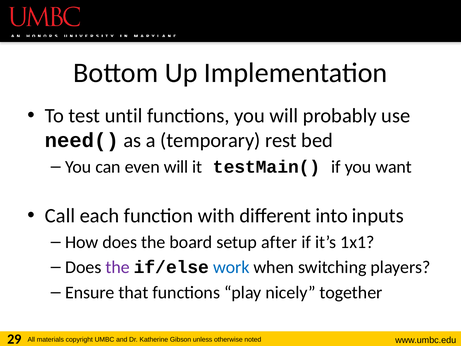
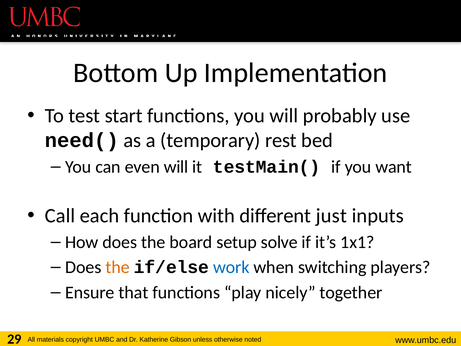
until: until -> start
into: into -> just
after: after -> solve
the at (118, 267) colour: purple -> orange
